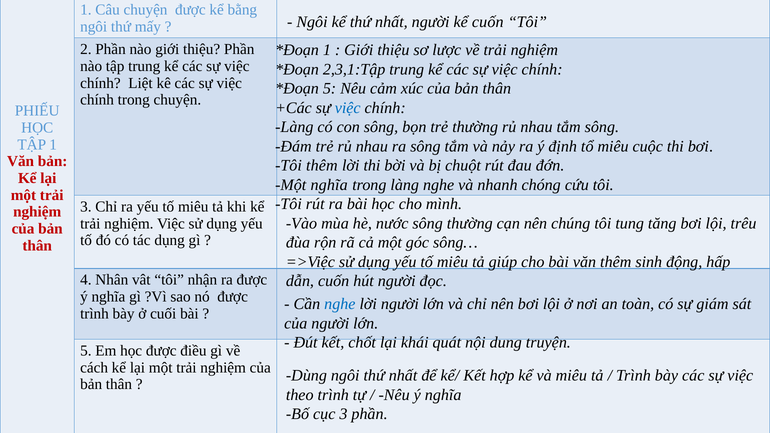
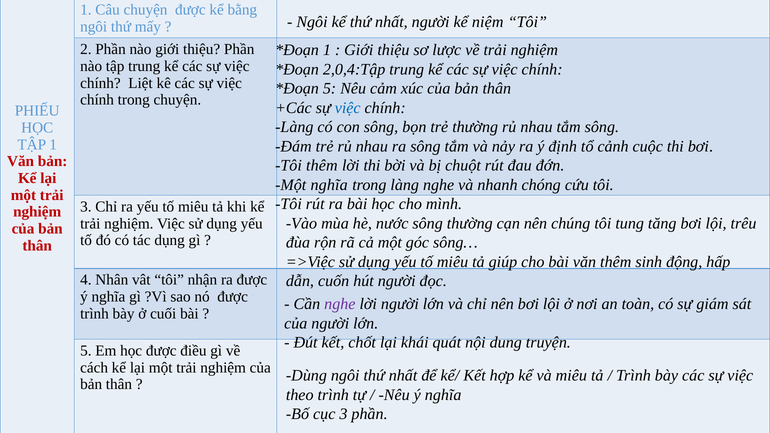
kể cuốn: cuốn -> niệm
2,3,1:Tập: 2,3,1:Tập -> 2,0,4:Tập
tổ miêu: miêu -> cảnh
nghe at (340, 304) colour: blue -> purple
